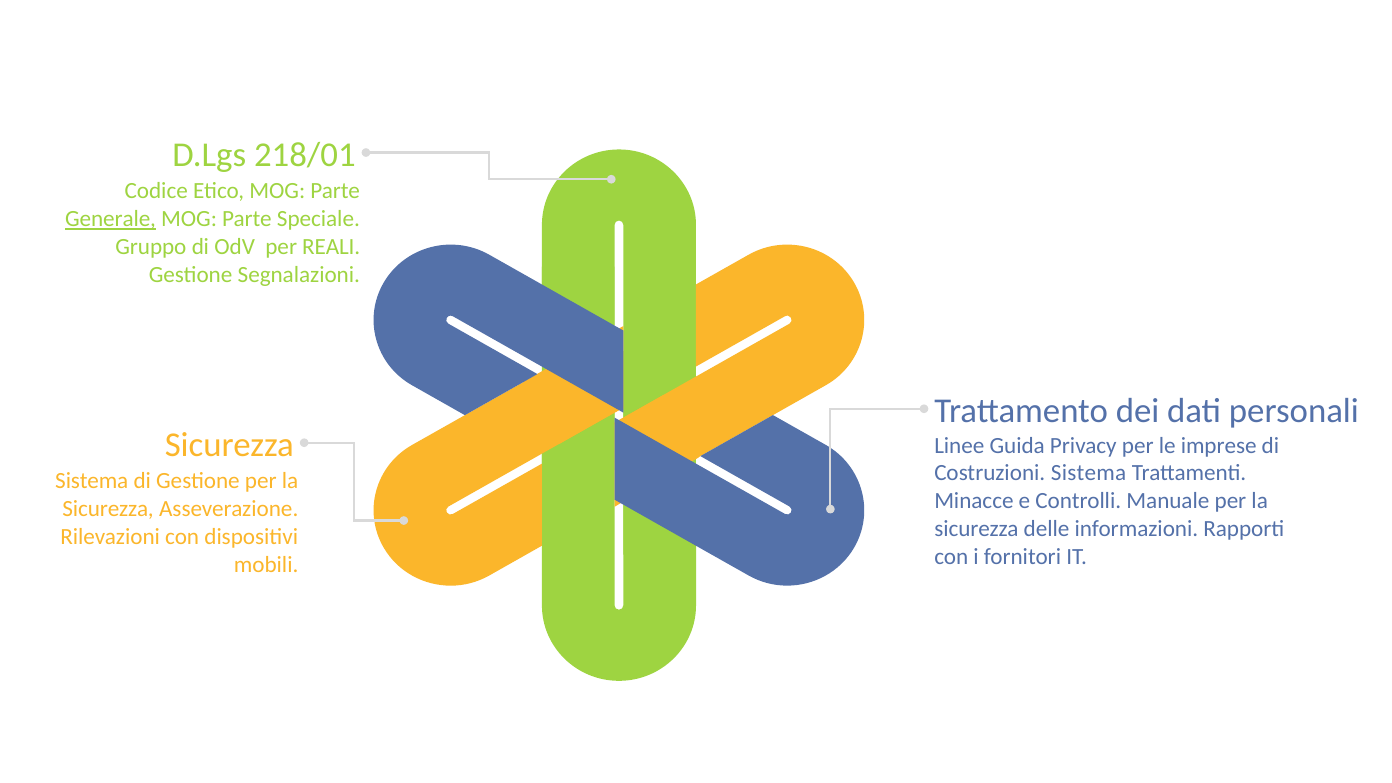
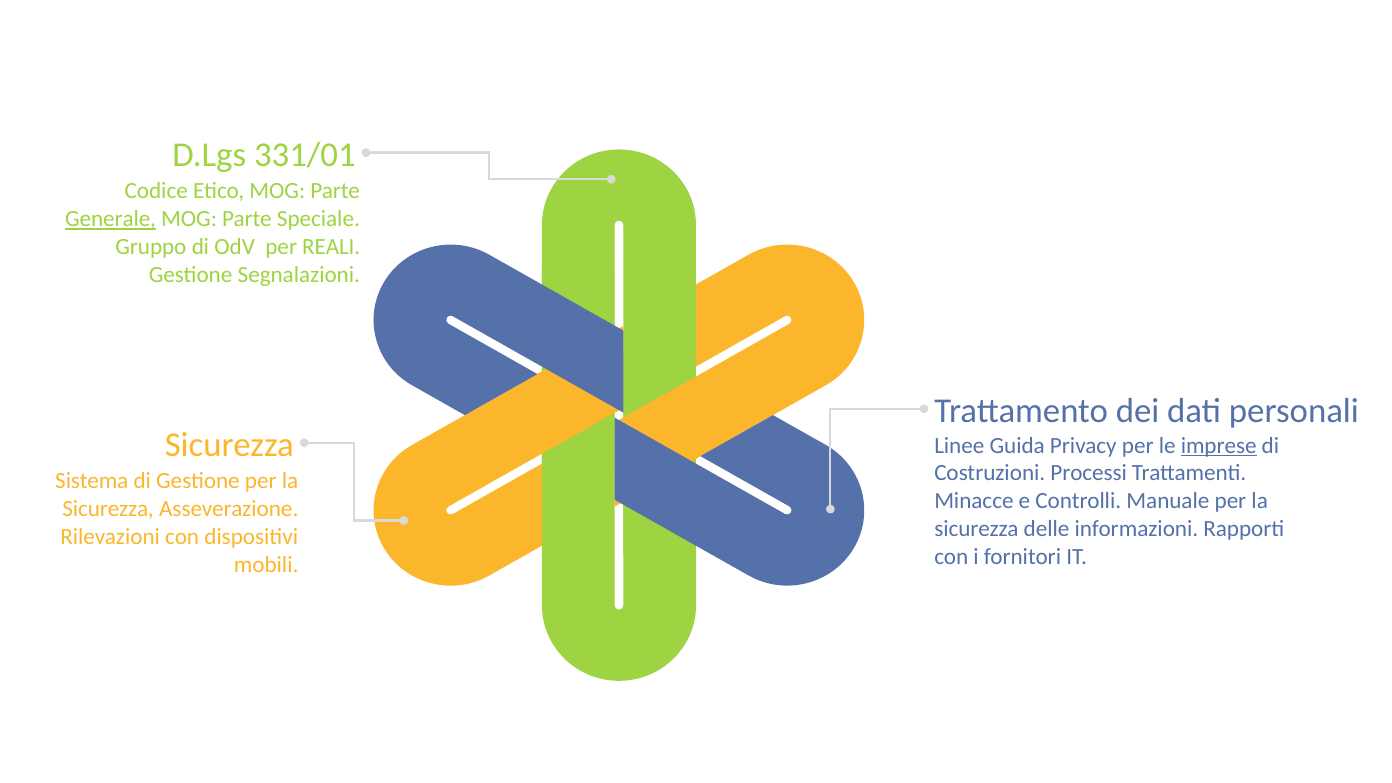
218/01: 218/01 -> 331/01
imprese underline: none -> present
Costruzioni Sistema: Sistema -> Processi
